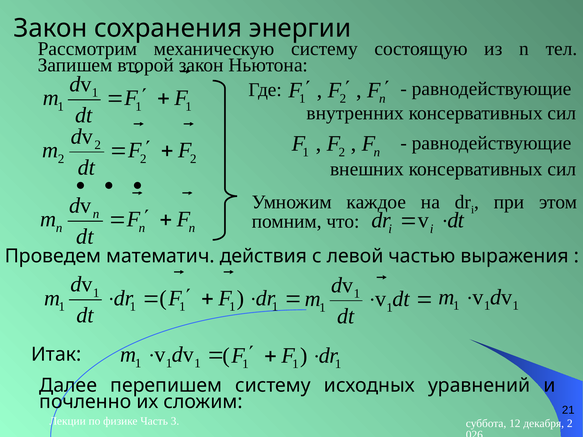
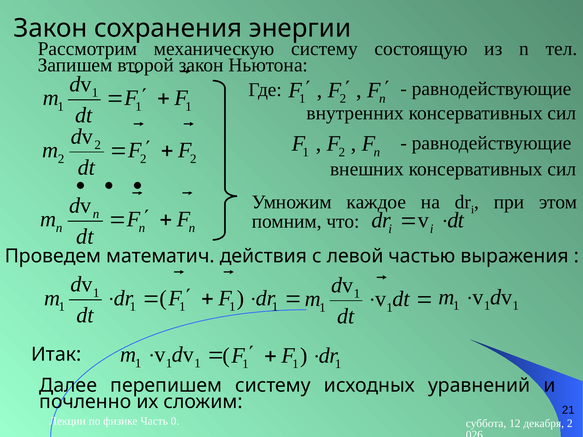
3: 3 -> 0
